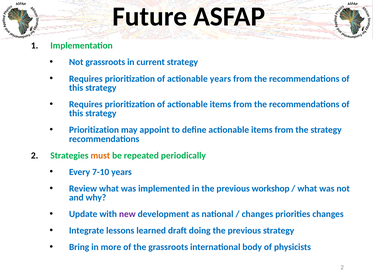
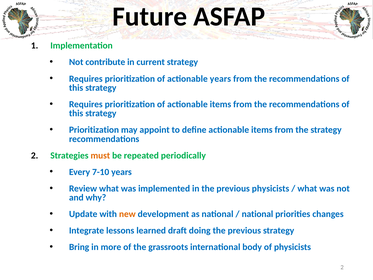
Not grassroots: grassroots -> contribute
previous workshop: workshop -> physicists
new colour: purple -> orange
changes at (257, 214): changes -> national
